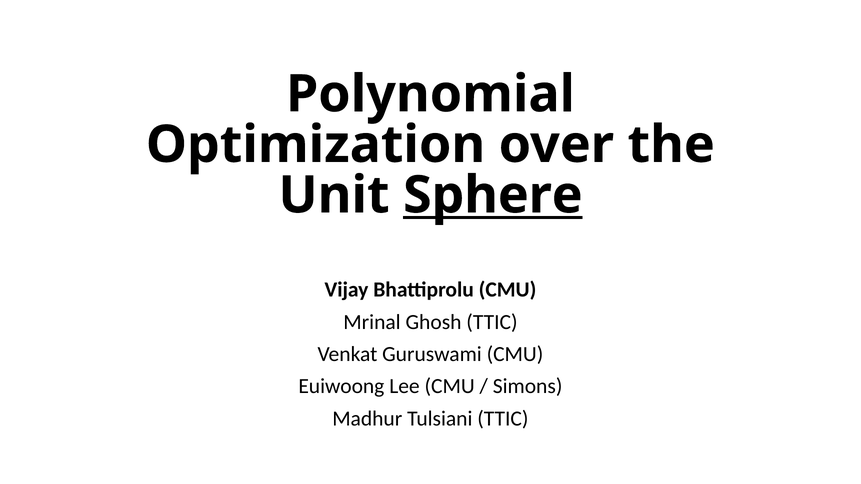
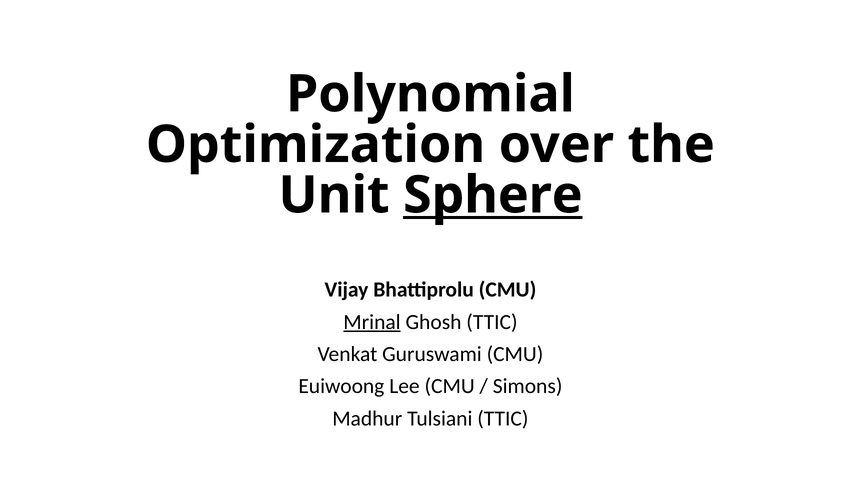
Mrinal underline: none -> present
